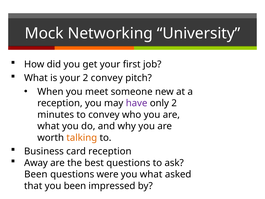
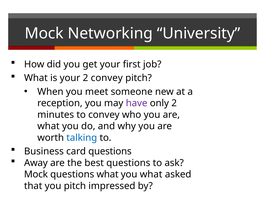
talking colour: orange -> blue
card reception: reception -> questions
Been at (36, 174): Been -> Mock
questions were: were -> what
you been: been -> pitch
